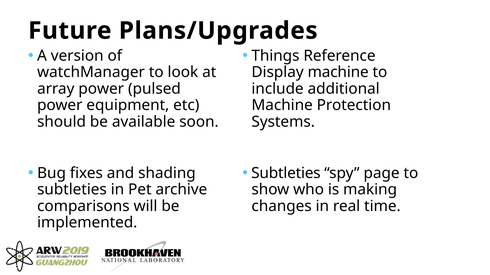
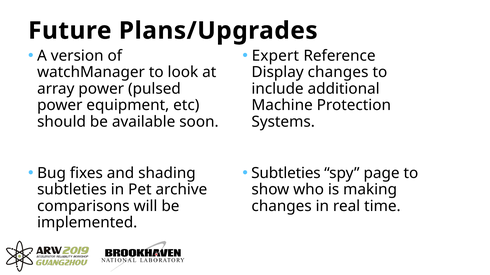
Things: Things -> Expert
Display machine: machine -> changes
